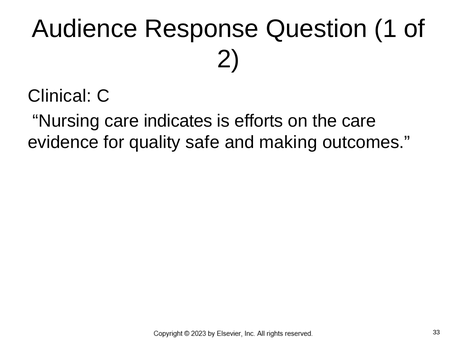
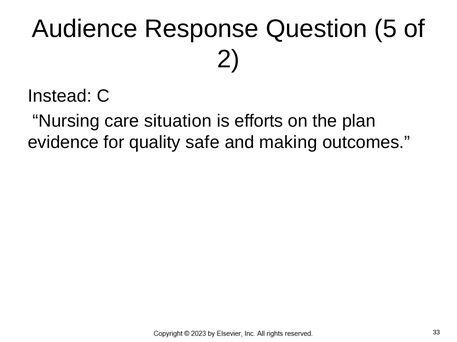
1: 1 -> 5
Clinical: Clinical -> Instead
indicates: indicates -> situation
the care: care -> plan
